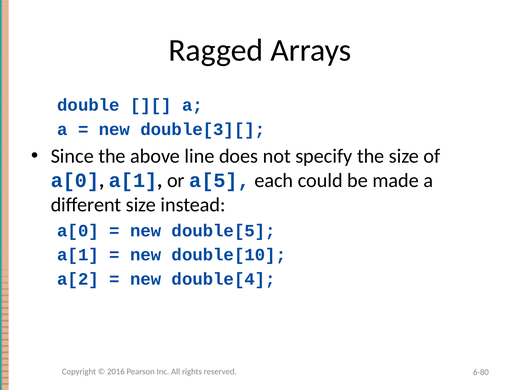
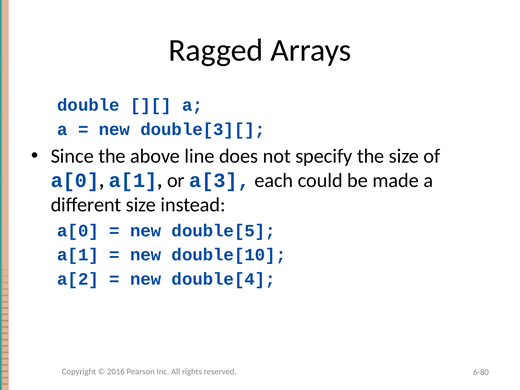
a[5: a[5 -> a[3
